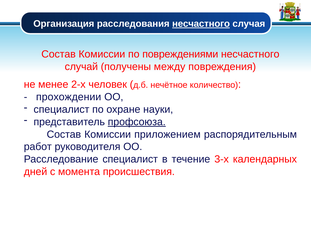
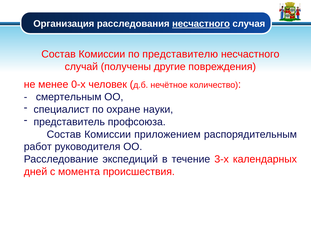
повреждениями: повреждениями -> представителю
между: между -> другие
2-х: 2-х -> 0-х
прохождении: прохождении -> смертельным
профсоюза underline: present -> none
Расследование специалист: специалист -> экспедиций
